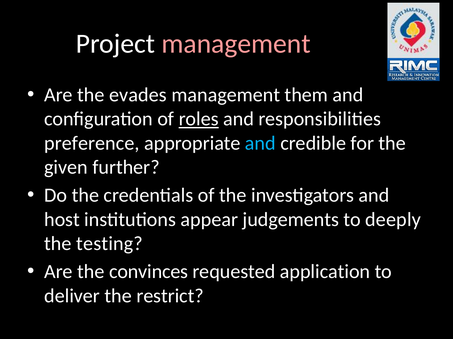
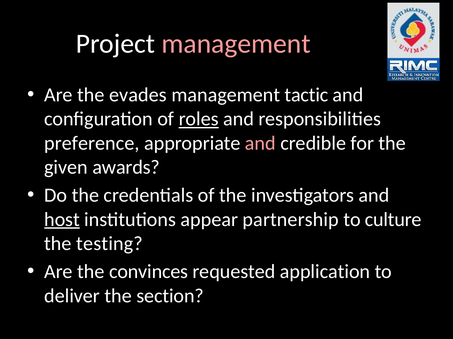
them: them -> tactic
and at (260, 143) colour: light blue -> pink
further: further -> awards
host underline: none -> present
judgements: judgements -> partnership
deeply: deeply -> culture
restrict: restrict -> section
